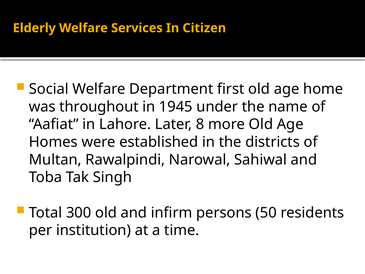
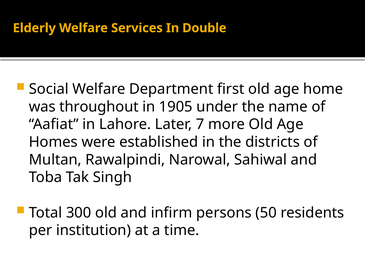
Citizen: Citizen -> Double
1945: 1945 -> 1905
8: 8 -> 7
